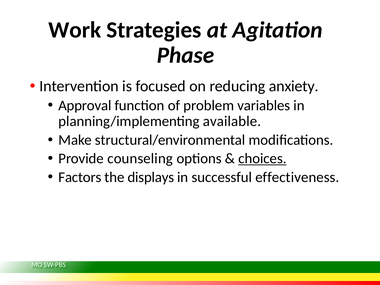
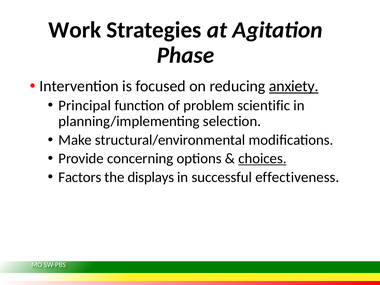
anxiety underline: none -> present
Approval: Approval -> Principal
variables: variables -> scientific
available: available -> selection
counseling: counseling -> concerning
